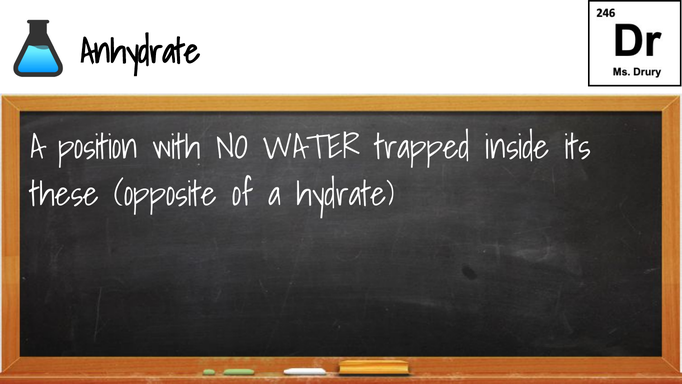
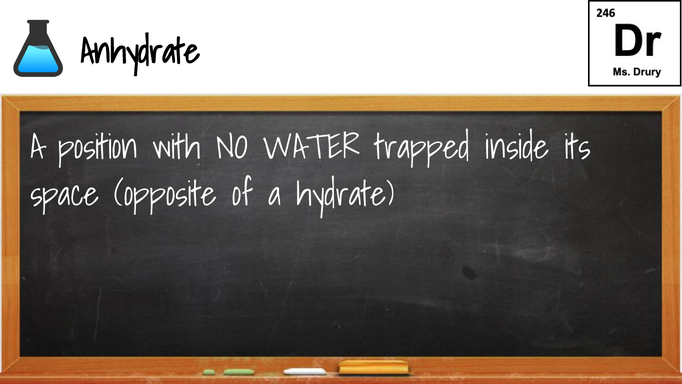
these: these -> space
